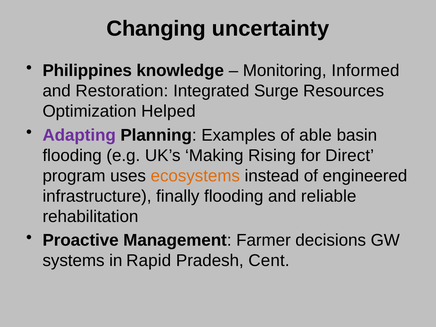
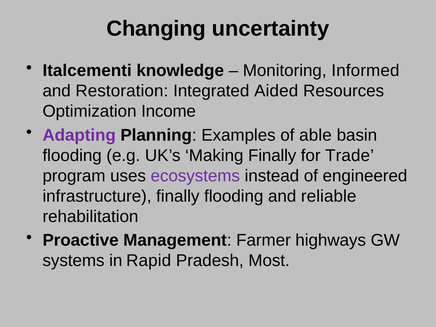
Philippines: Philippines -> Italcementi
Surge: Surge -> Aided
Helped: Helped -> Income
Making Rising: Rising -> Finally
Direct: Direct -> Trade
ecosystems colour: orange -> purple
decisions: decisions -> highways
Cent: Cent -> Most
